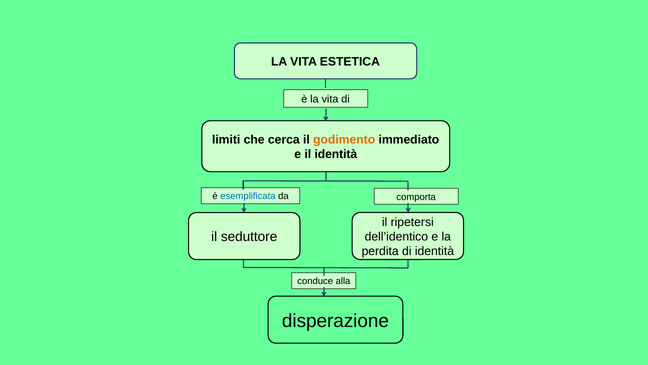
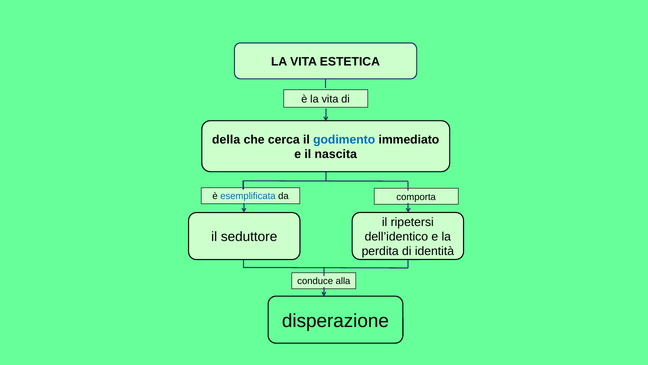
limiti: limiti -> della
godimento colour: orange -> blue
il identità: identità -> nascita
